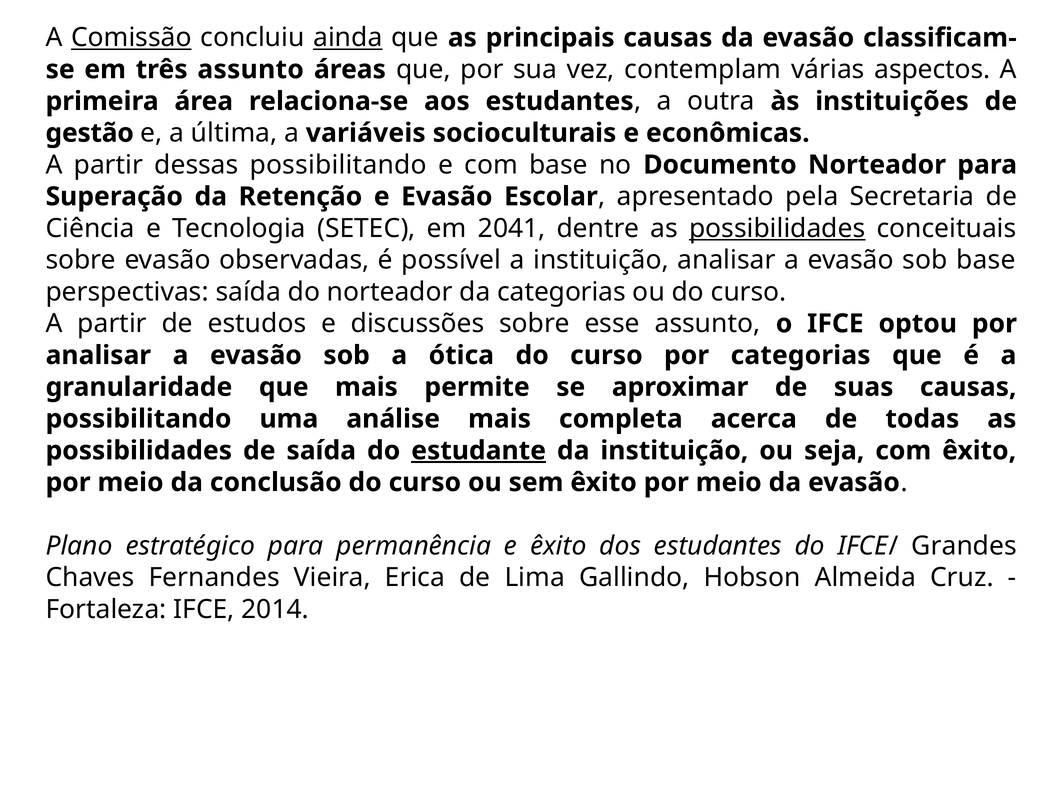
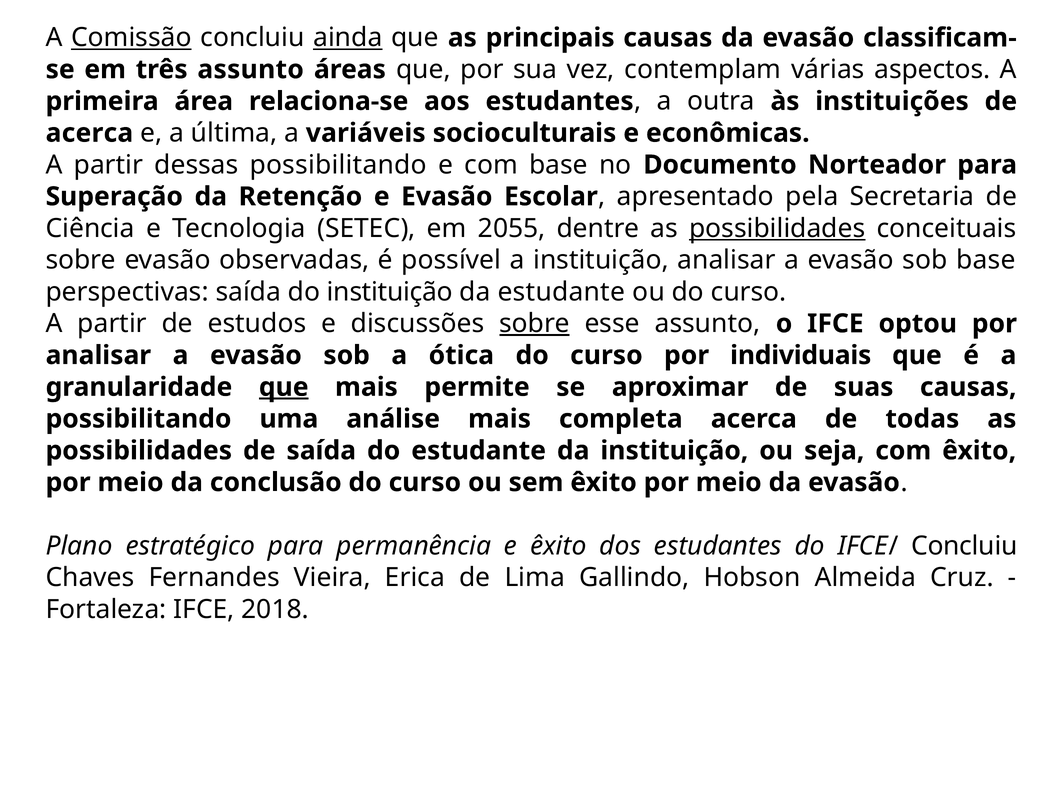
gestão at (90, 133): gestão -> acerca
2041: 2041 -> 2055
do norteador: norteador -> instituição
da categorias: categorias -> estudante
sobre at (535, 324) underline: none -> present
por categorias: categorias -> individuais
que at (284, 387) underline: none -> present
estudante at (479, 451) underline: present -> none
IFCE/ Grandes: Grandes -> Concluiu
2014: 2014 -> 2018
